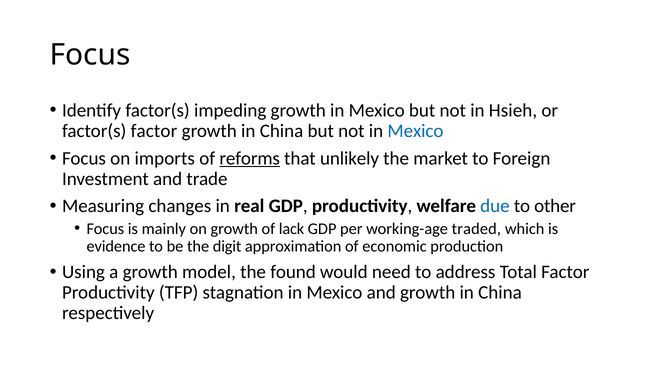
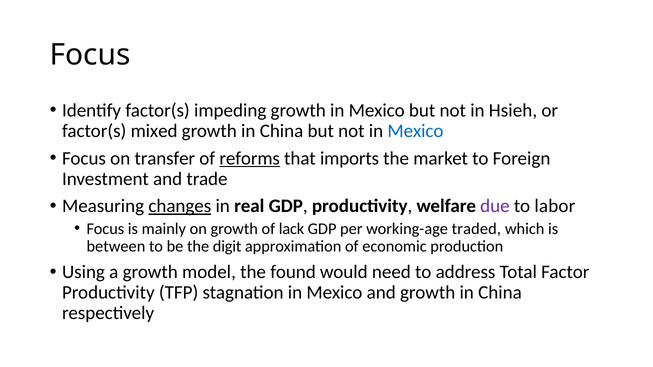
factor(s factor: factor -> mixed
imports: imports -> transfer
unlikely: unlikely -> imports
changes underline: none -> present
due colour: blue -> purple
other: other -> labor
evidence: evidence -> between
